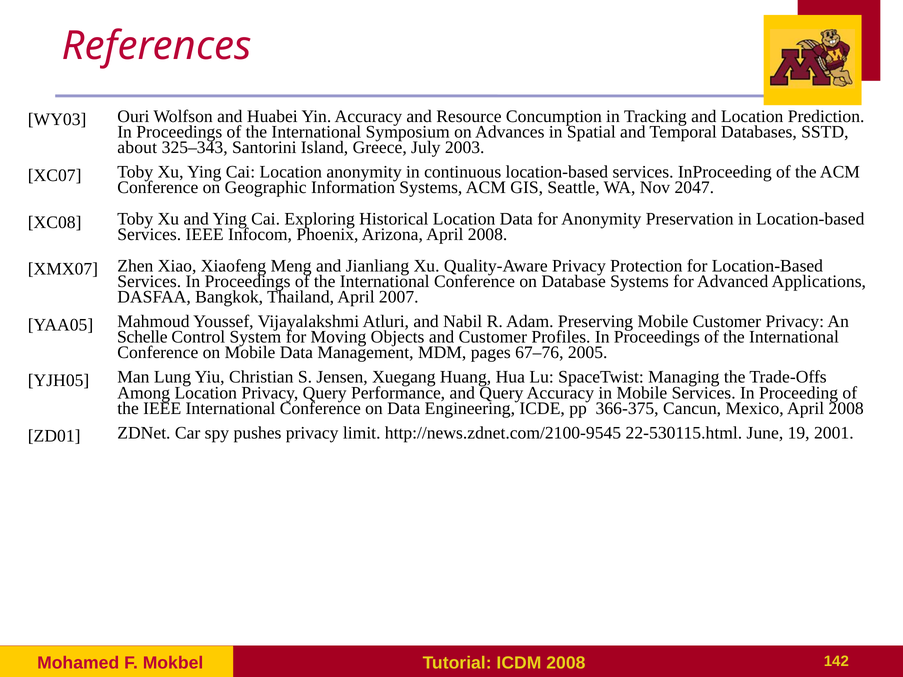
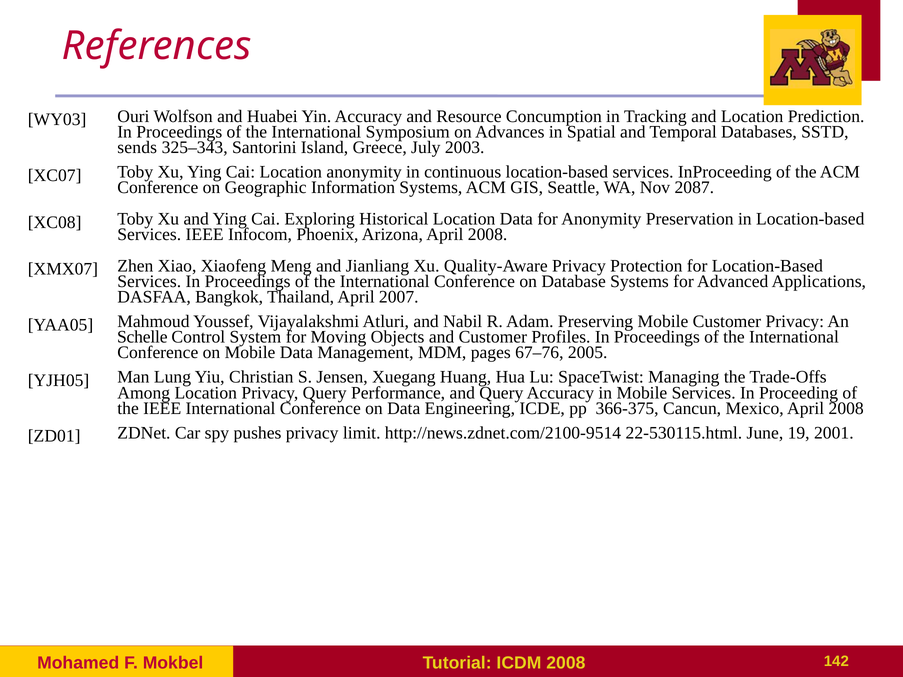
about: about -> sends
2047: 2047 -> 2087
http://news.zdnet.com/2100-9545: http://news.zdnet.com/2100-9545 -> http://news.zdnet.com/2100-9514
